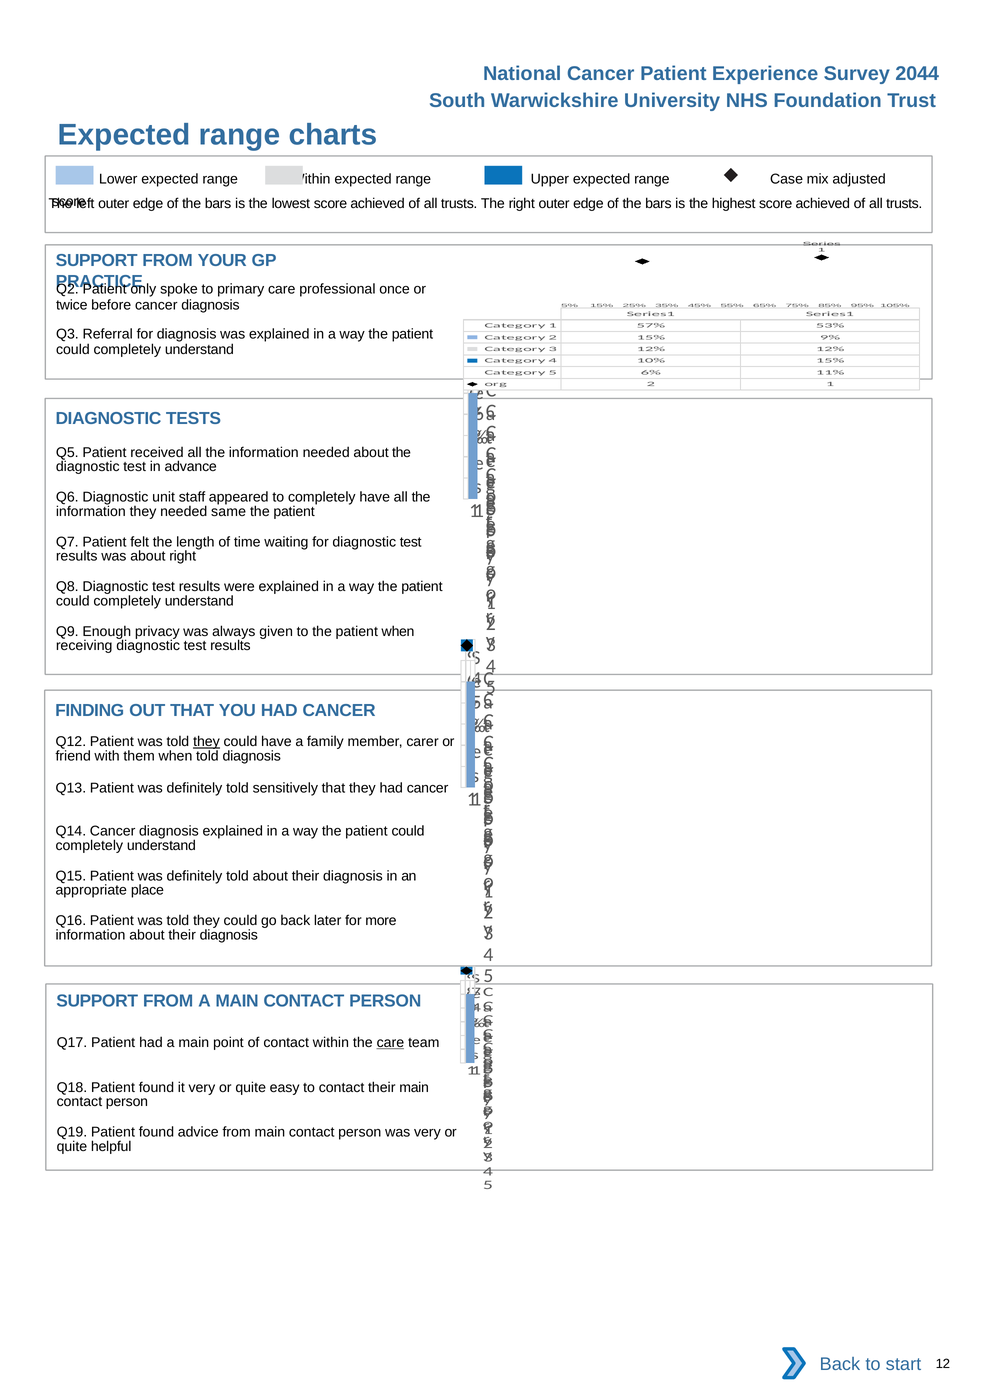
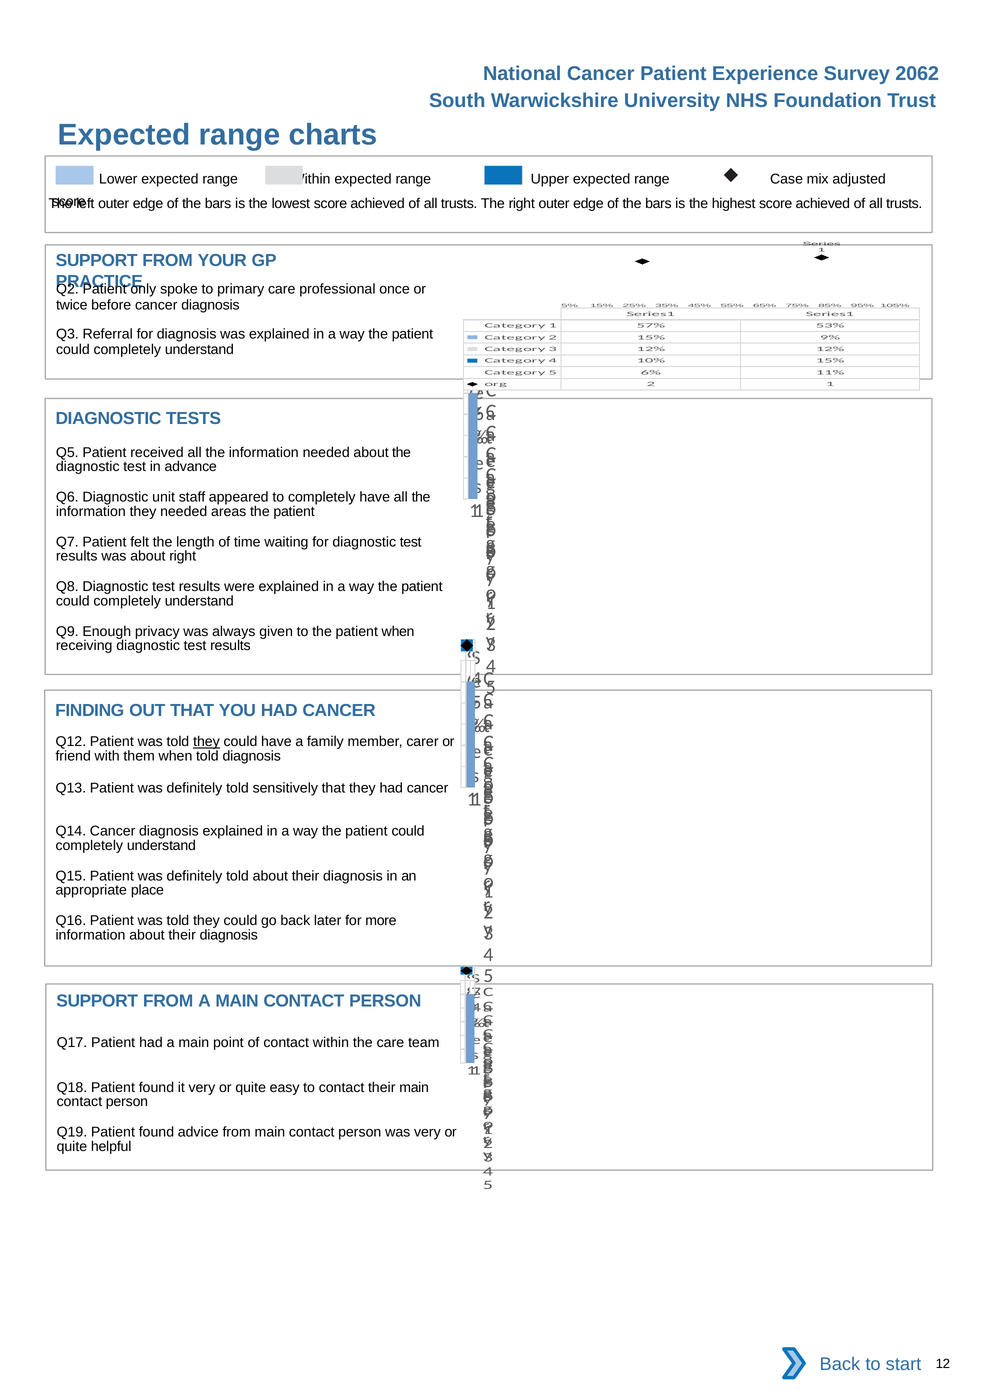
2044: 2044 -> 2062
same: same -> areas
care at (390, 1043) underline: present -> none
